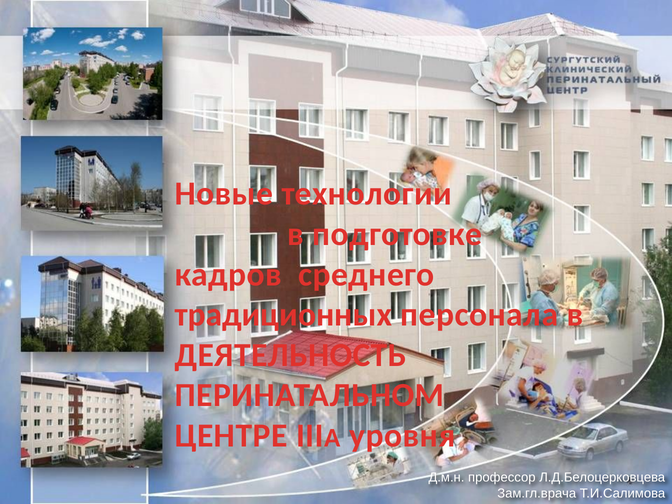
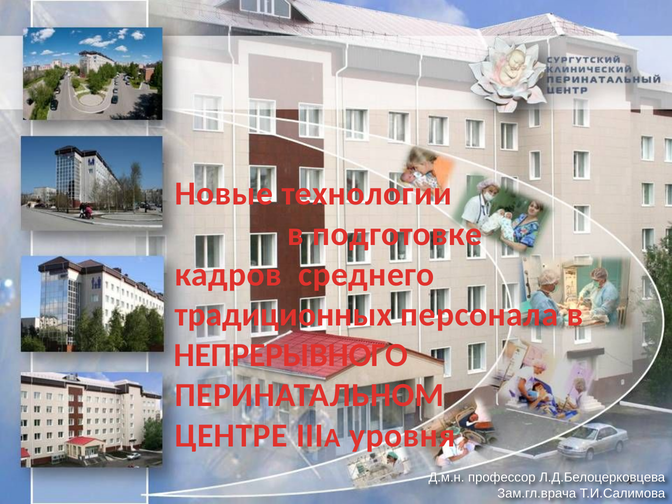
ДЕЯТЕЛЬНОСТЬ: ДЕЯТЕЛЬНОСТЬ -> НЕПРЕРЫВНОГО
